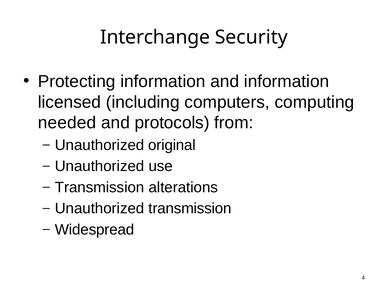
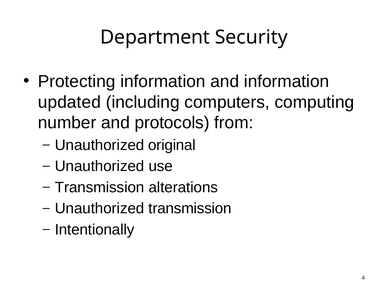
Interchange: Interchange -> Department
licensed: licensed -> updated
needed: needed -> number
Widespread: Widespread -> Intentionally
